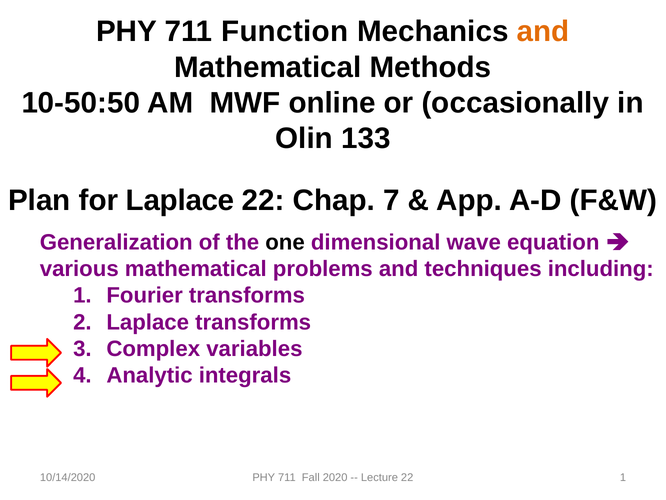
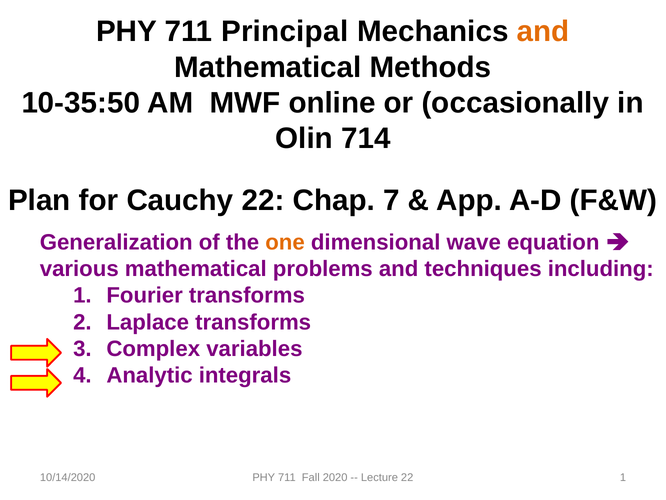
Function: Function -> Principal
10-50:50: 10-50:50 -> 10-35:50
133: 133 -> 714
for Laplace: Laplace -> Cauchy
one colour: black -> orange
